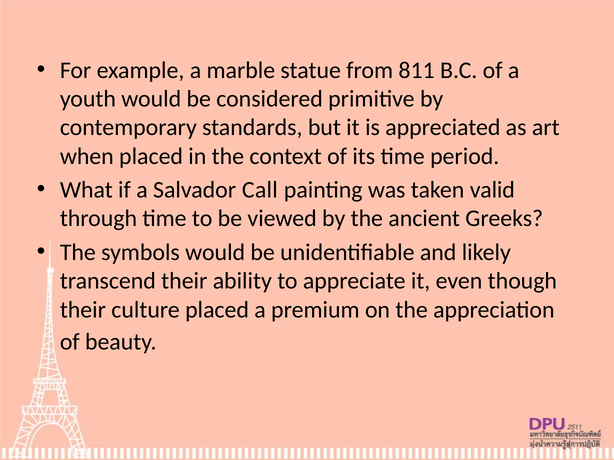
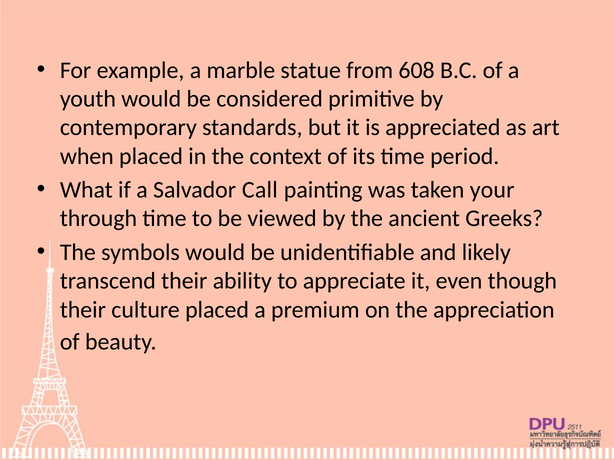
811: 811 -> 608
valid: valid -> your
